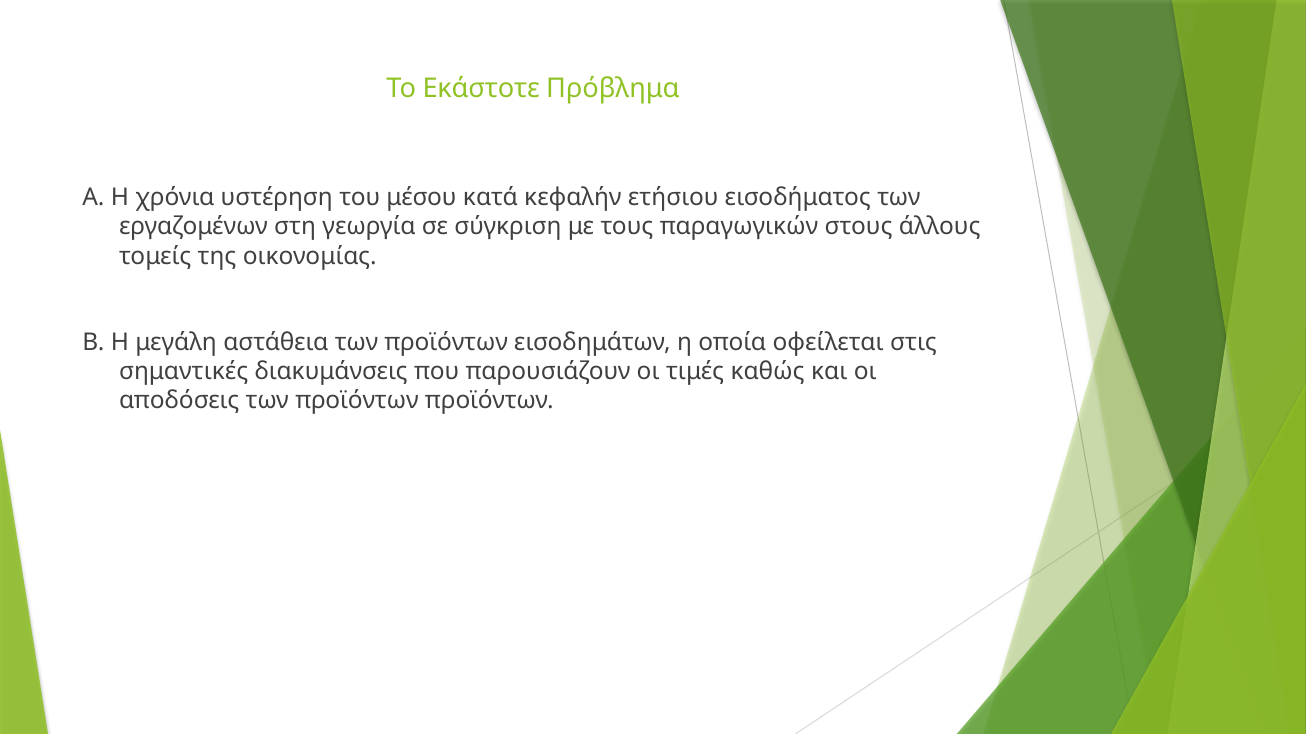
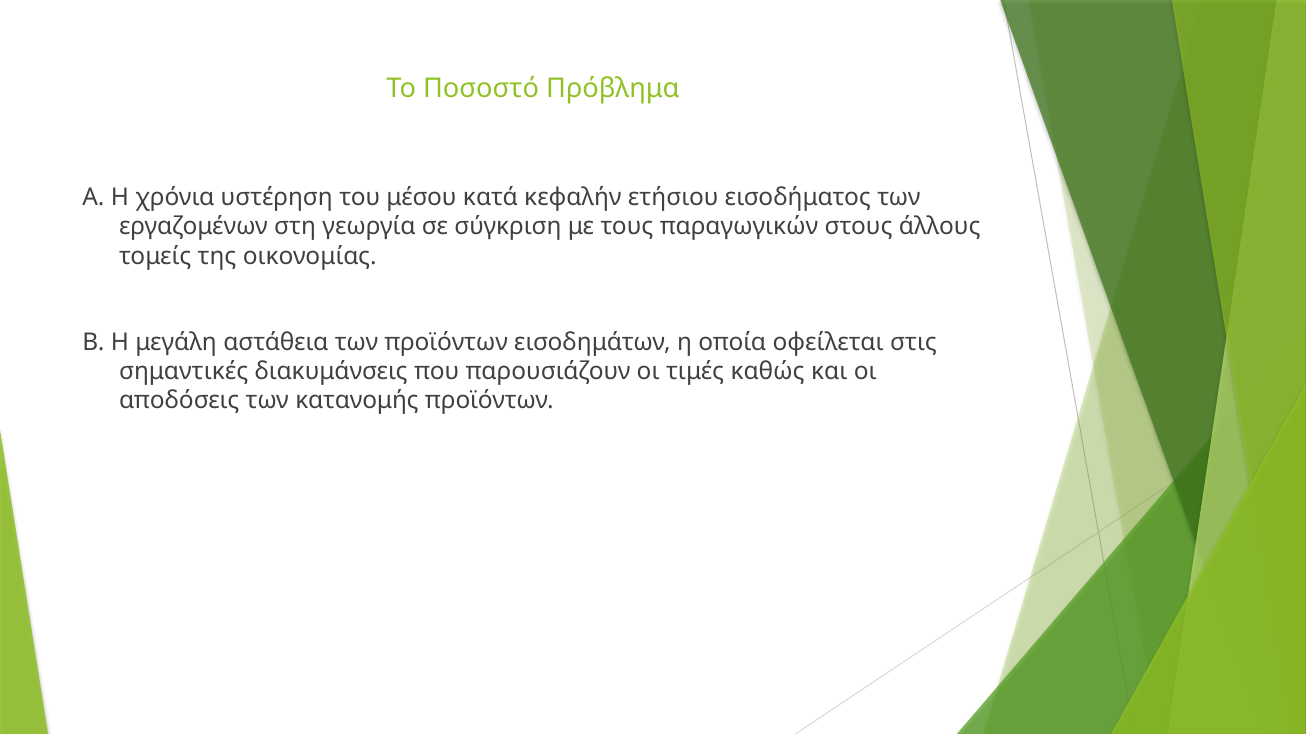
Εκάστοτε: Εκάστοτε -> Ποσοστό
αποδόσεις των προϊόντων: προϊόντων -> κατανομής
